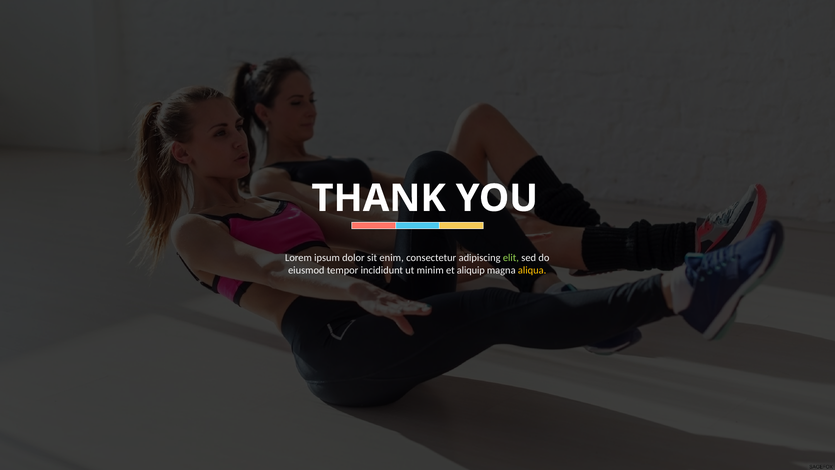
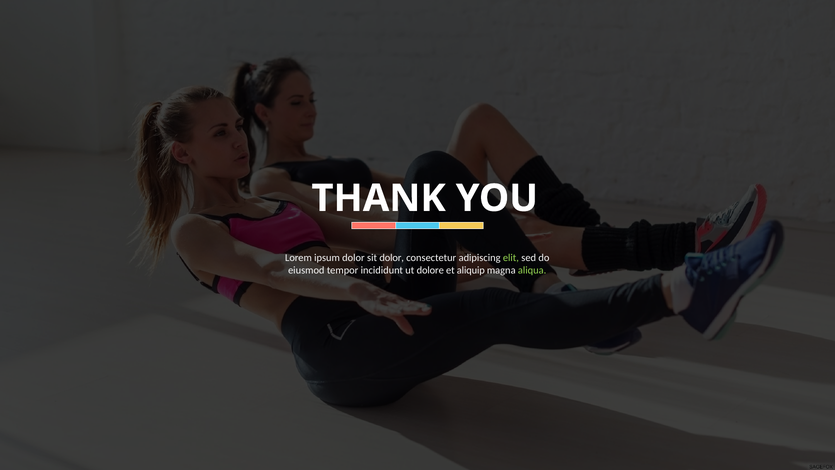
sit enim: enim -> dolor
minim: minim -> dolore
aliqua colour: yellow -> light green
